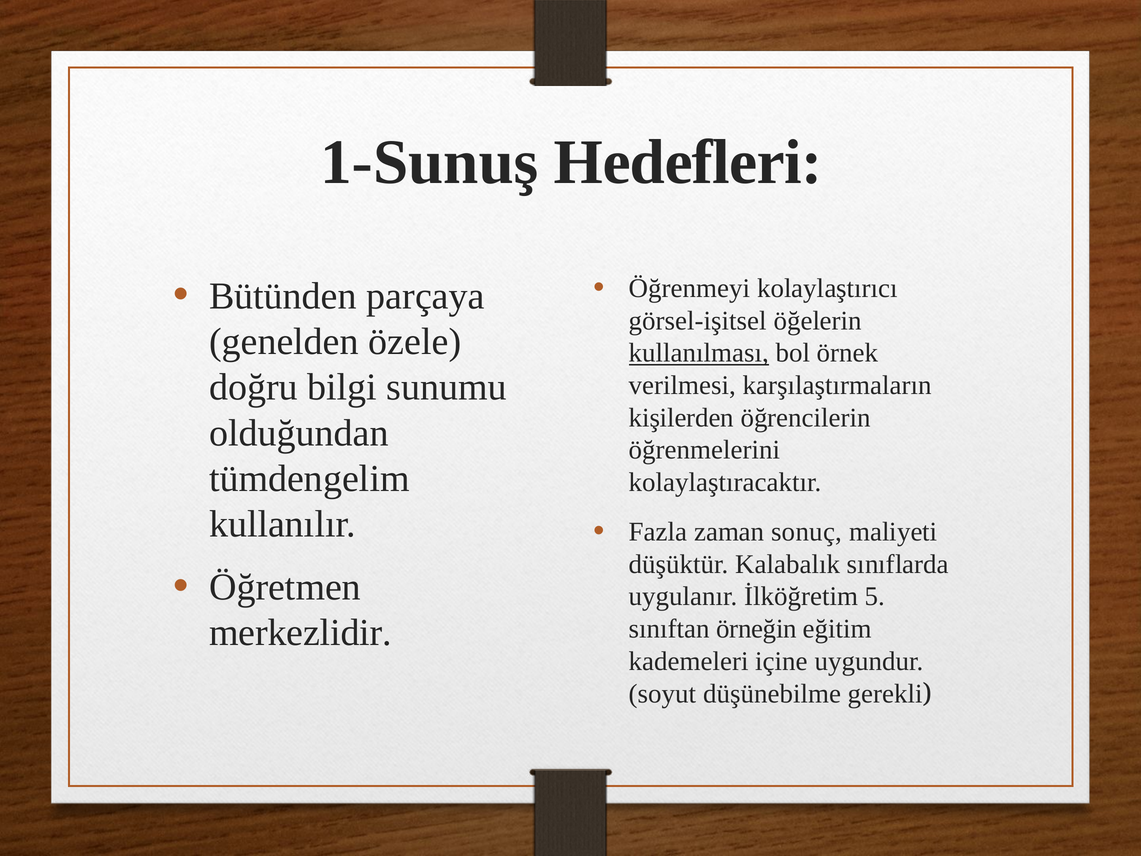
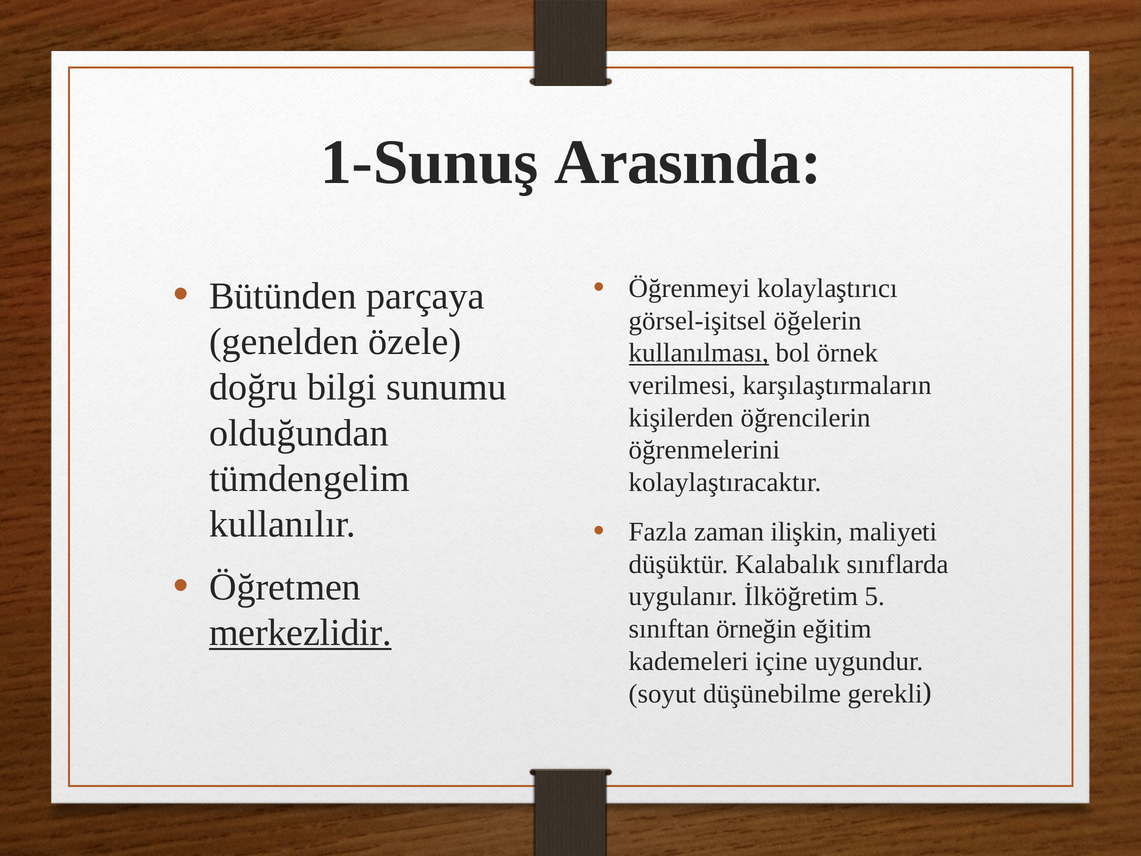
Hedefleri: Hedefleri -> Arasında
sonuç: sonuç -> ilişkin
merkezlidir underline: none -> present
